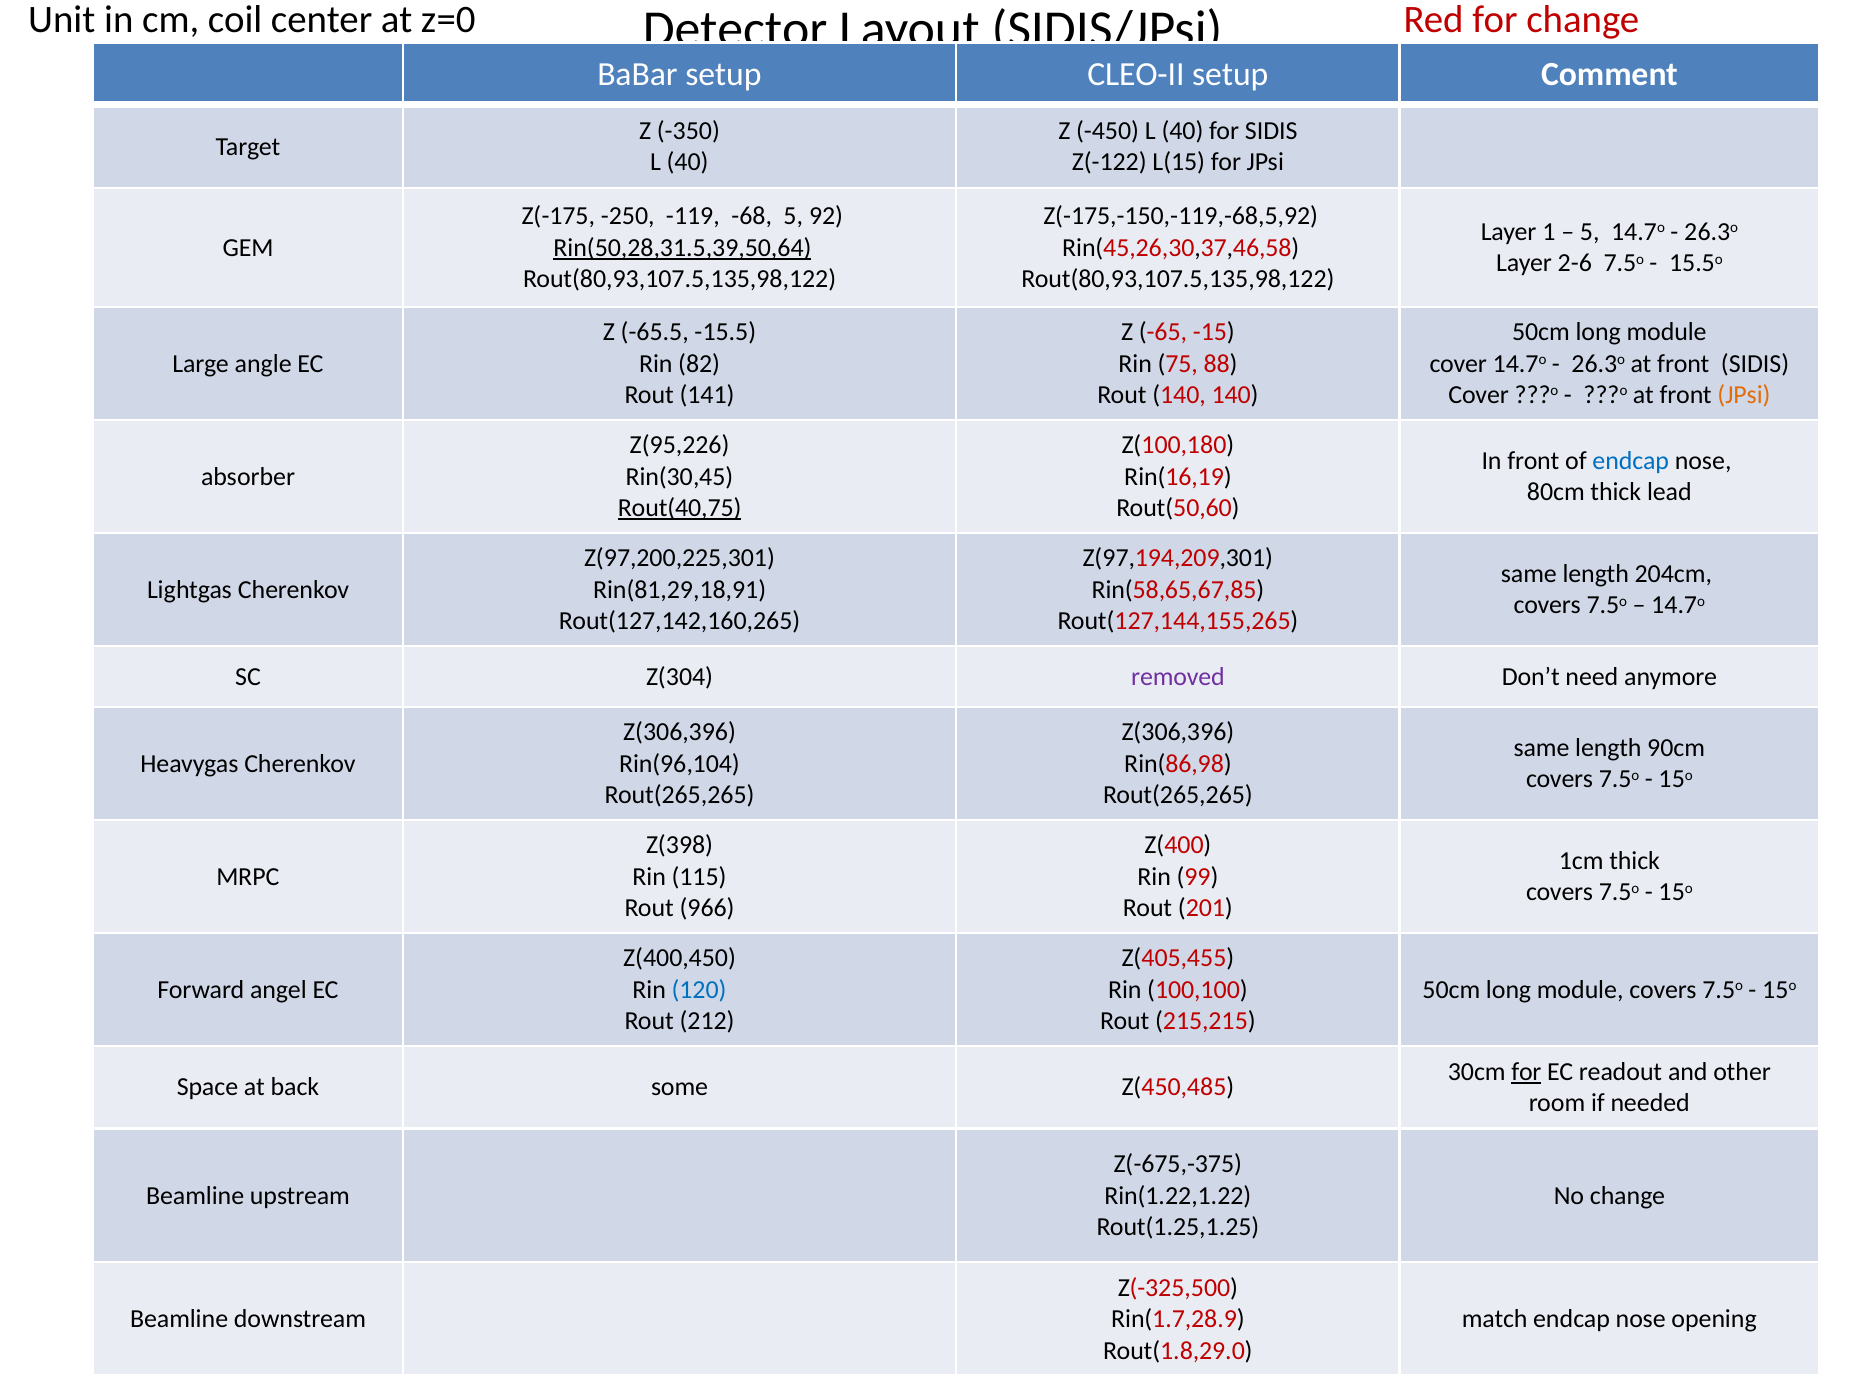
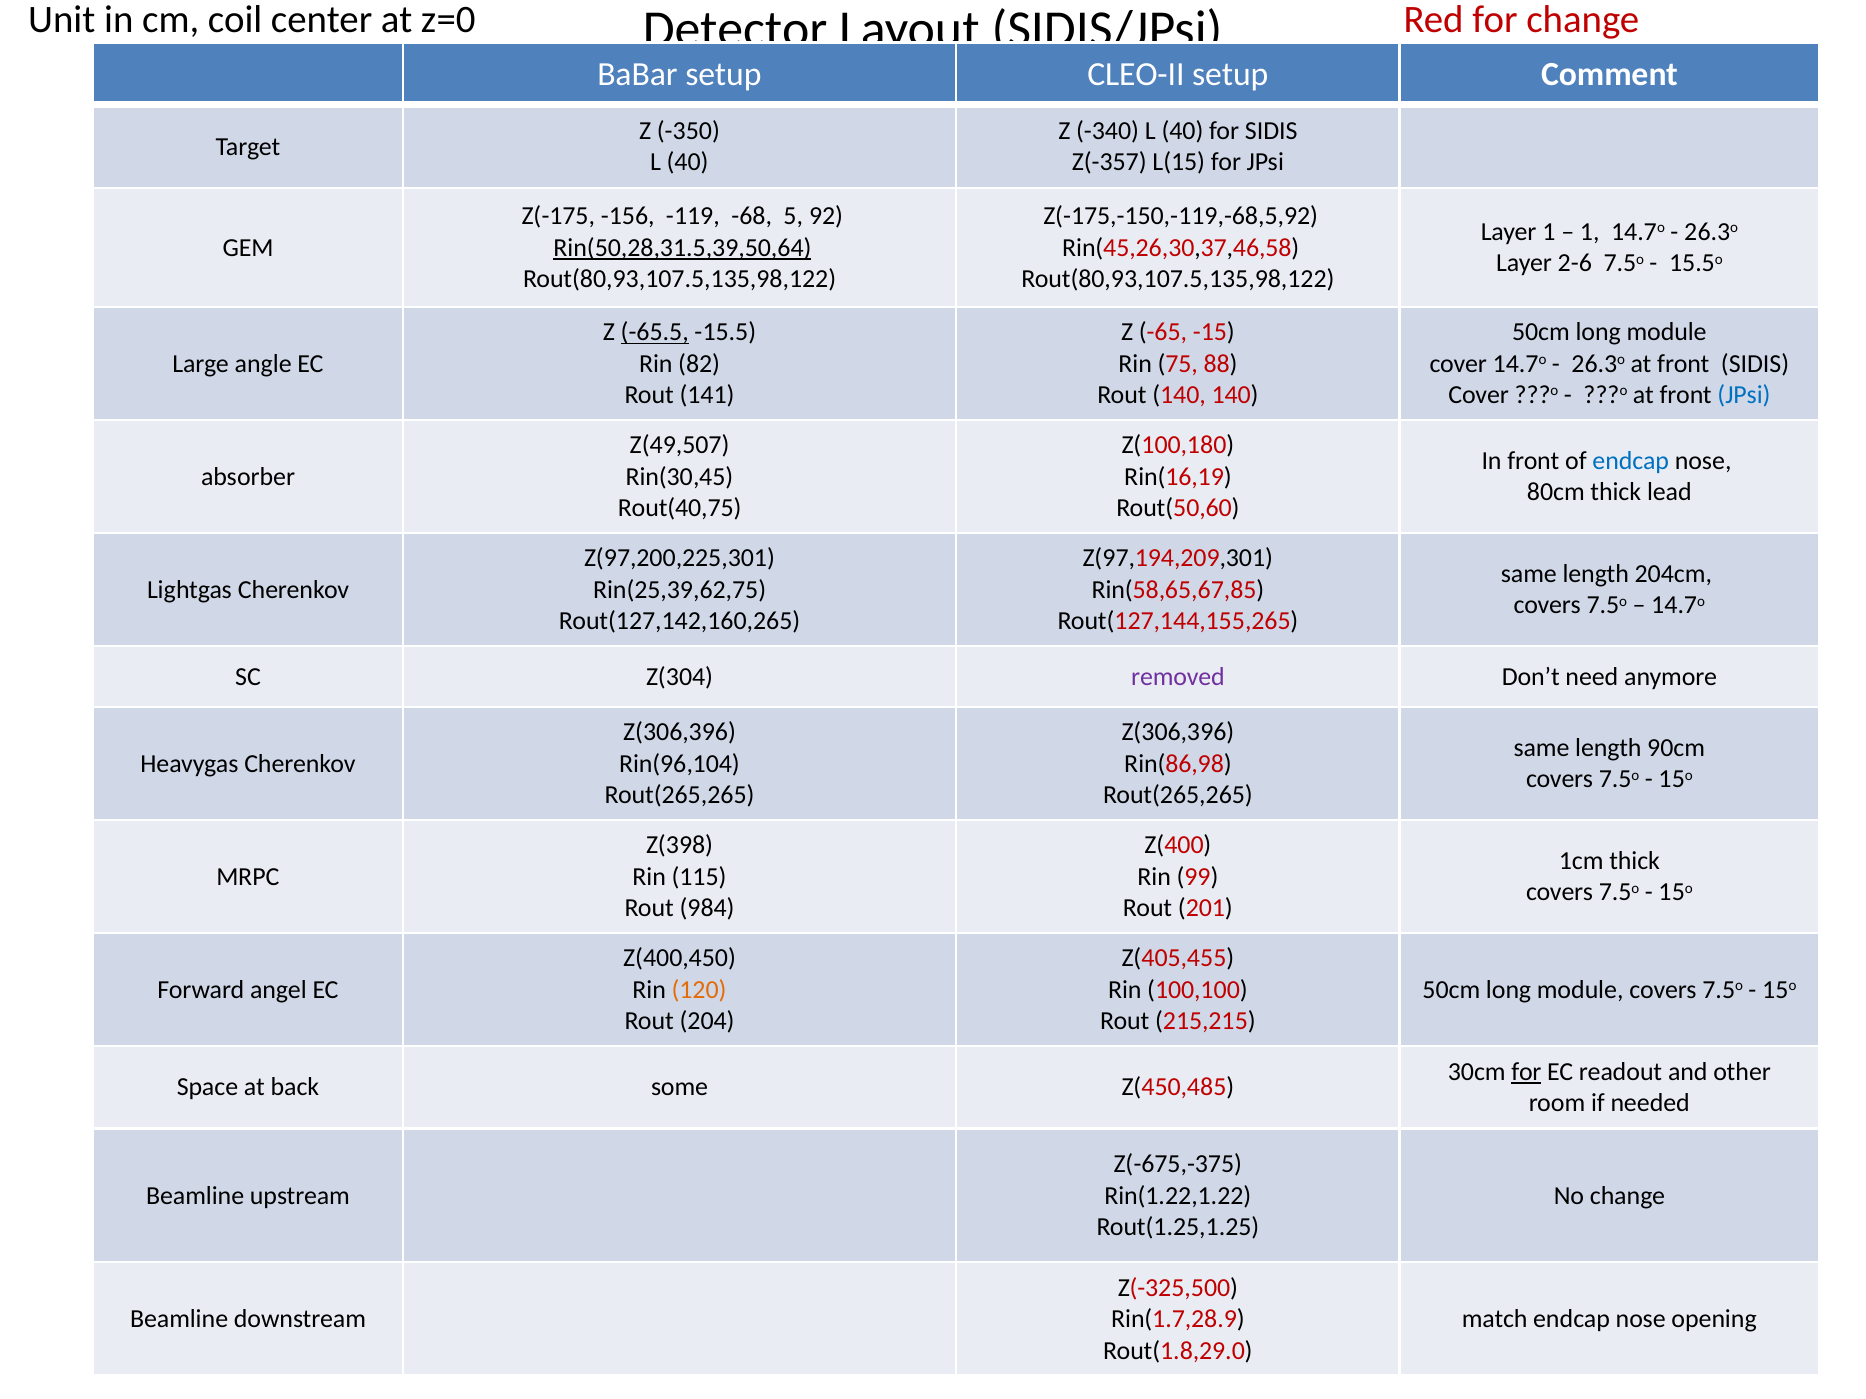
-450: -450 -> -340
Z(-122: Z(-122 -> Z(-357
-250: -250 -> -156
5 at (1590, 232): 5 -> 1
-65.5 underline: none -> present
JPsi at (1744, 395) colour: orange -> blue
Z(95,226: Z(95,226 -> Z(49,507
Rout(40,75 underline: present -> none
Rin(81,29,18,91: Rin(81,29,18,91 -> Rin(25,39,62,75
966: 966 -> 984
120 colour: blue -> orange
212: 212 -> 204
